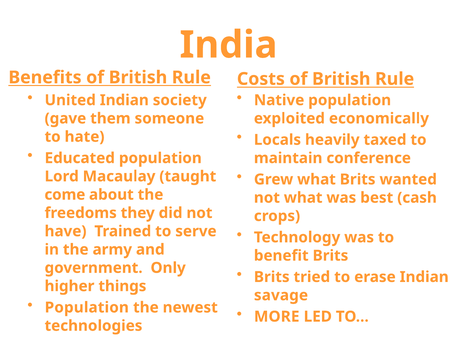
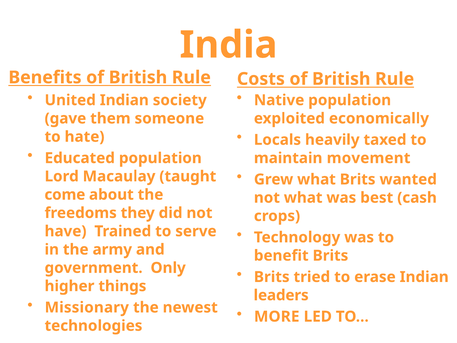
conference: conference -> movement
savage: savage -> leaders
Population at (87, 307): Population -> Missionary
